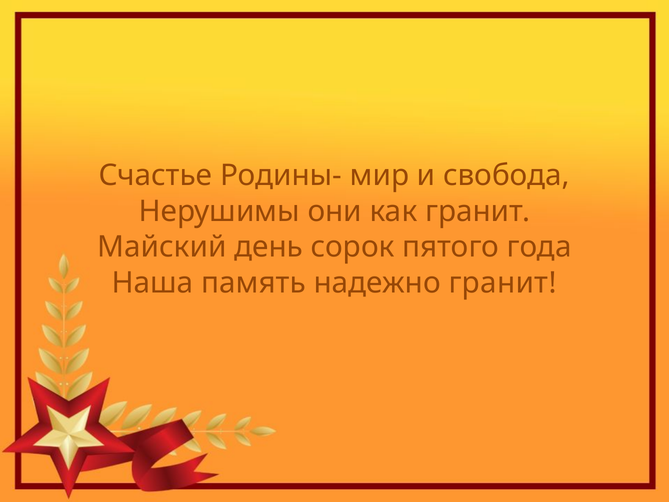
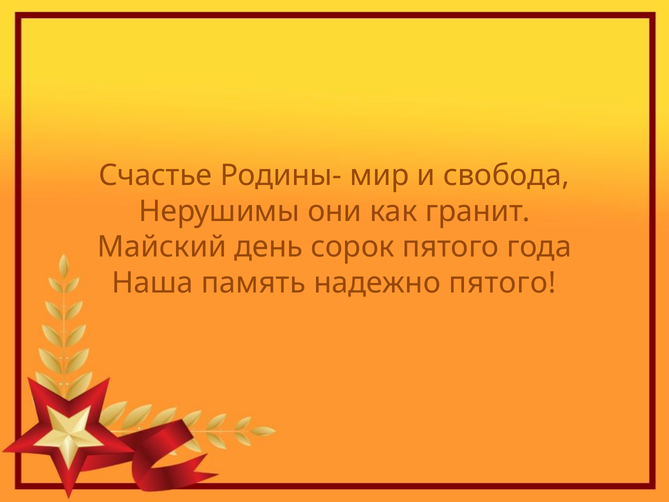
надежно гранит: гранит -> пятого
